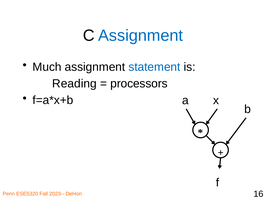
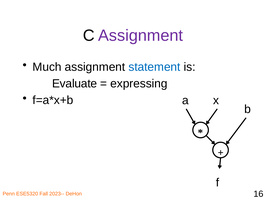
Assignment at (141, 35) colour: blue -> purple
Reading: Reading -> Evaluate
processors: processors -> expressing
